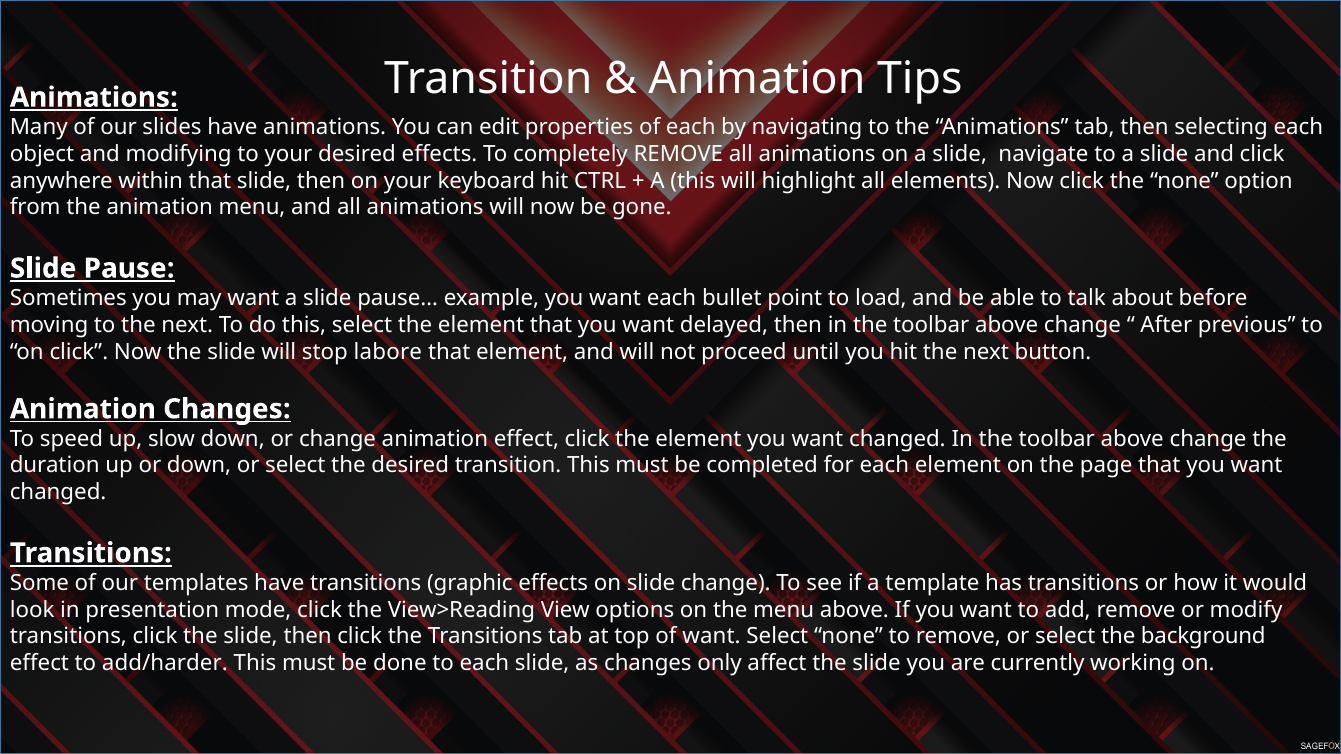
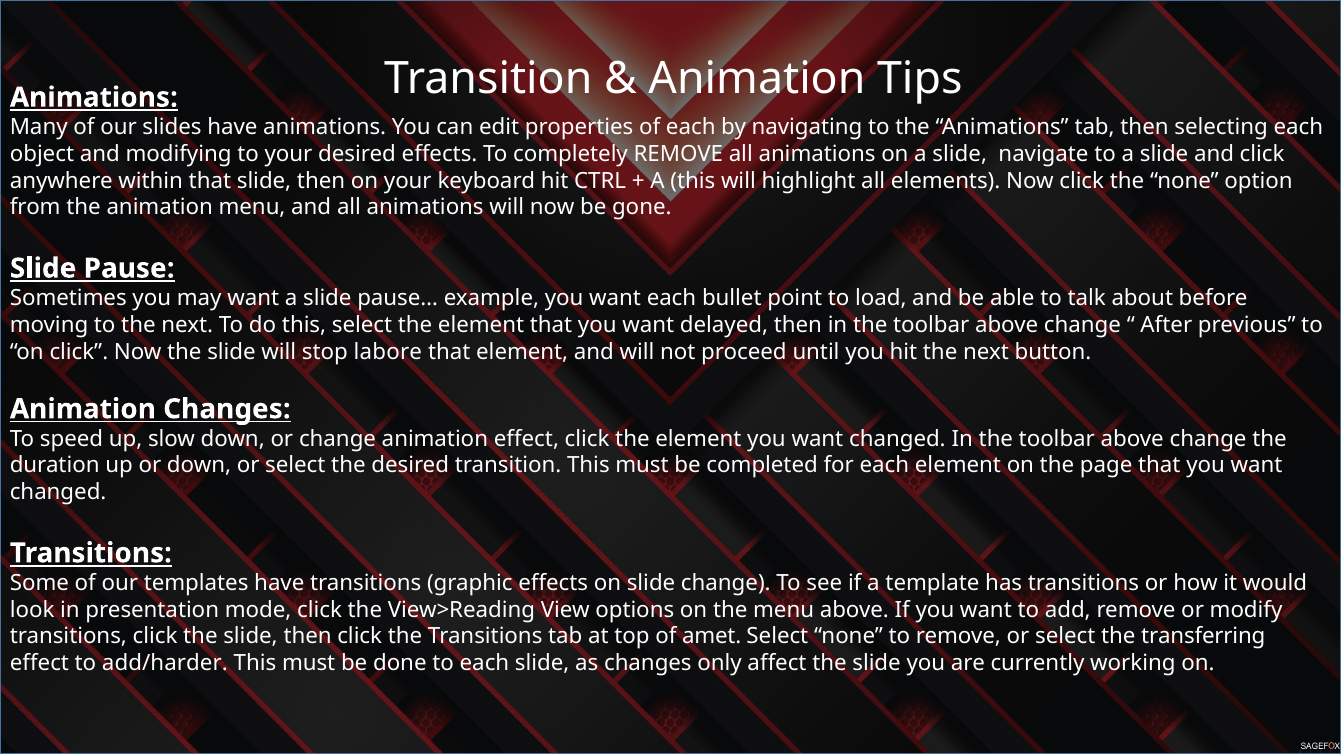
of want: want -> amet
background: background -> transferring
